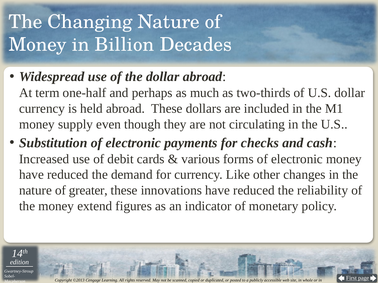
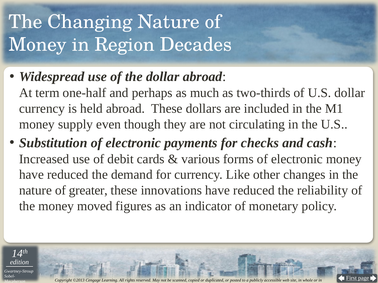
Billion: Billion -> Region
extend: extend -> moved
